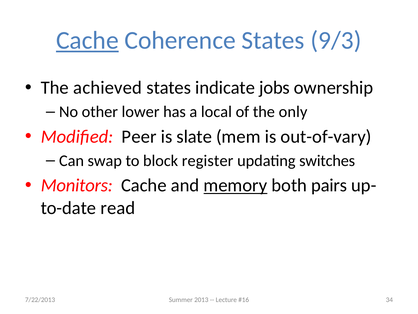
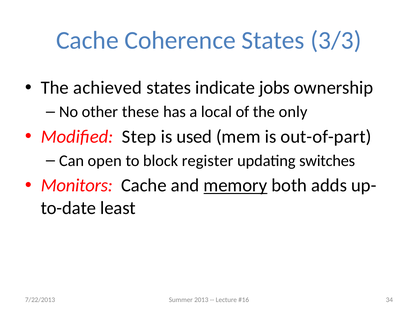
Cache at (87, 40) underline: present -> none
9/3: 9/3 -> 3/3
lower: lower -> these
Peer: Peer -> Step
slate: slate -> used
out-of-vary: out-of-vary -> out-of-part
swap: swap -> open
pairs: pairs -> adds
read: read -> least
